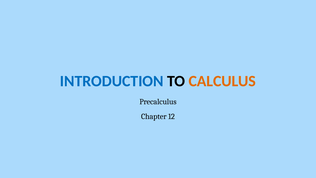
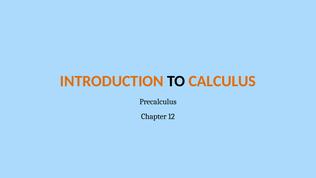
INTRODUCTION colour: blue -> orange
